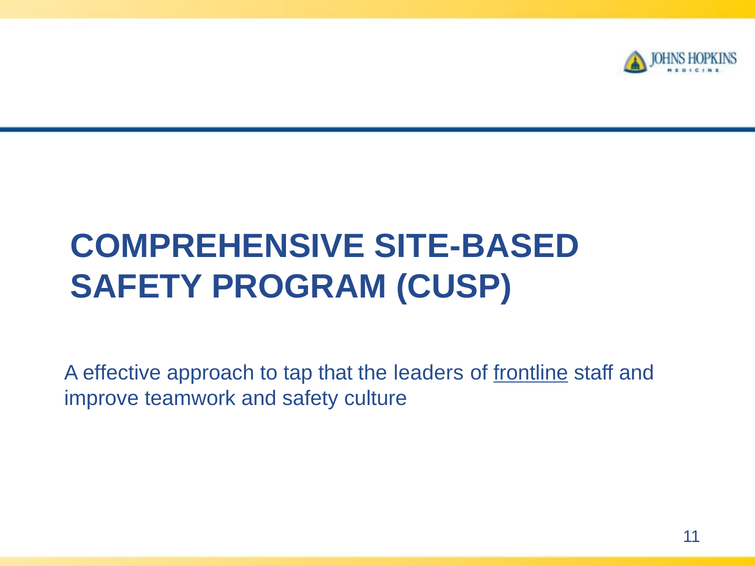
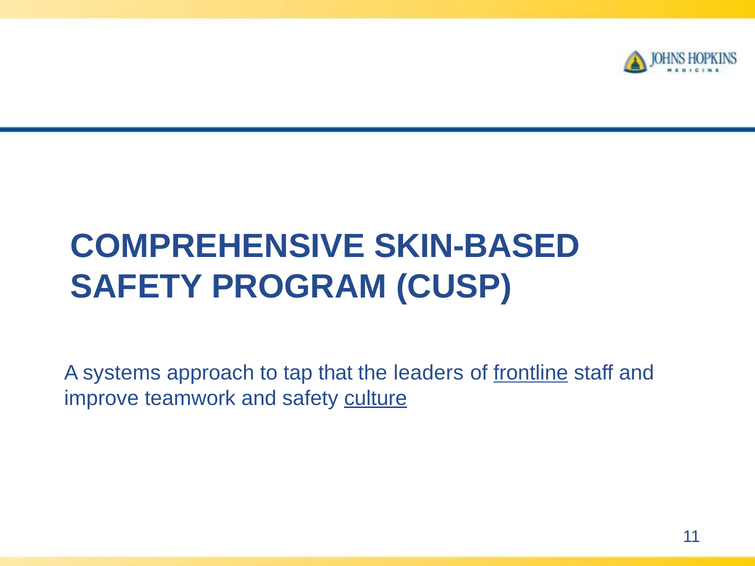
SITE-BASED: SITE-BASED -> SKIN-BASED
effective: effective -> systems
culture underline: none -> present
